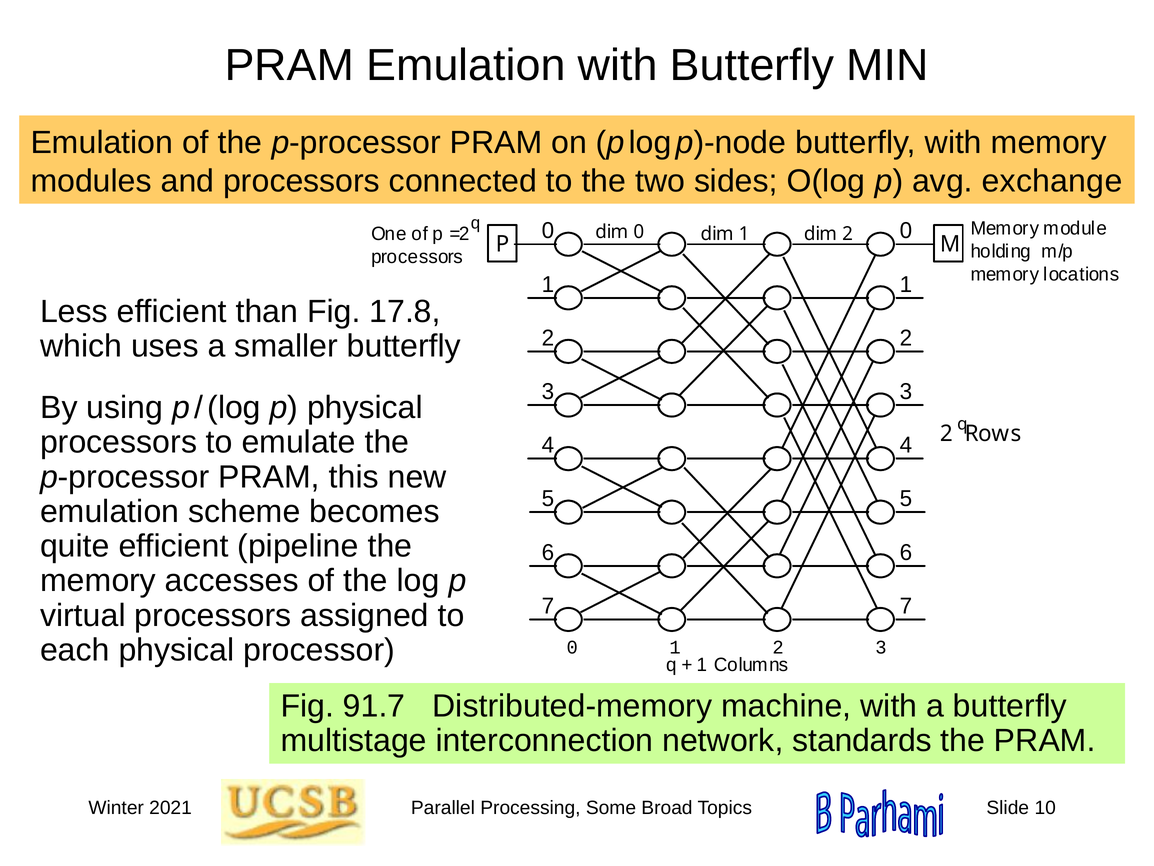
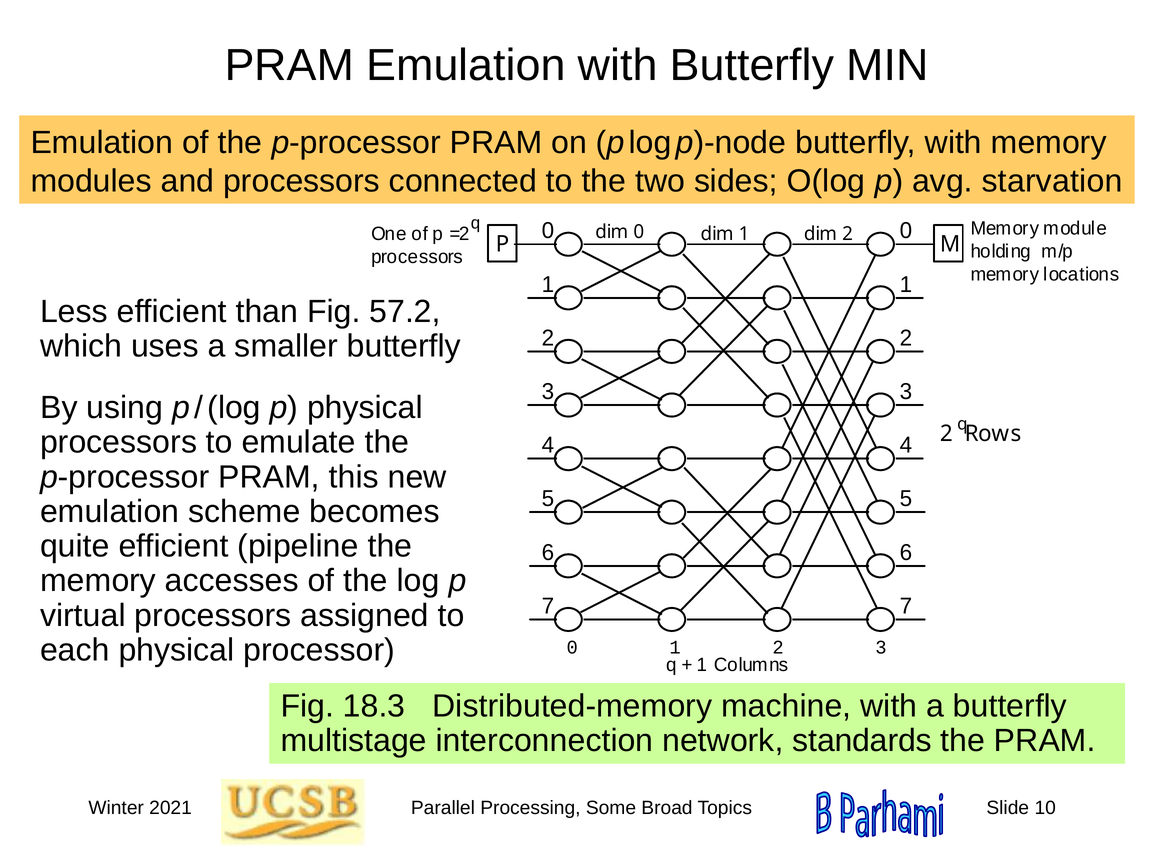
exchange: exchange -> starvation
17.8: 17.8 -> 57.2
91.7: 91.7 -> 18.3
